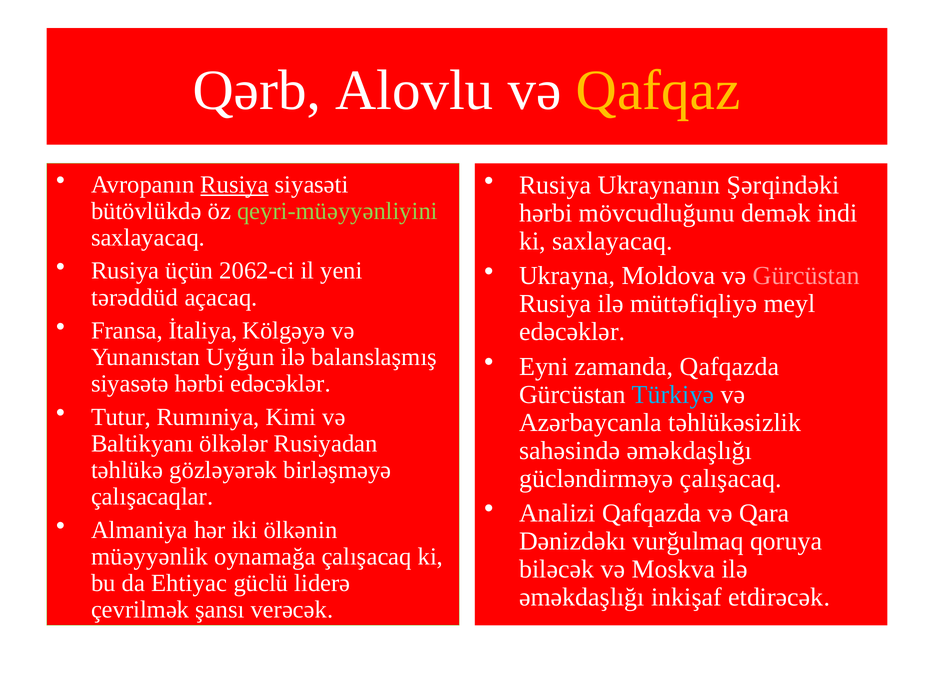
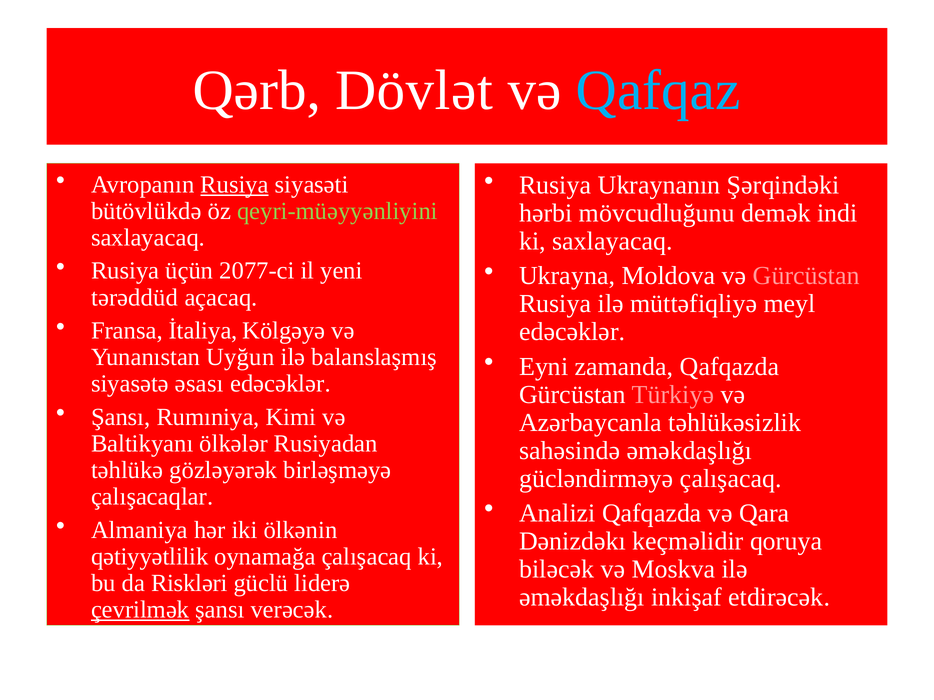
Alovlu: Alovlu -> Dövlət
Qafqaz colour: yellow -> light blue
2062-ci: 2062-ci -> 2077-ci
siyasətə hərbi: hərbi -> əsası
Türkiyə colour: light blue -> pink
Tutur at (121, 417): Tutur -> Şansı
vurğulmaq: vurğulmaq -> keçməlidir
müəyyənlik: müəyyənlik -> qətiyyətlilik
Ehtiyac: Ehtiyac -> Riskləri
çevrilmək underline: none -> present
